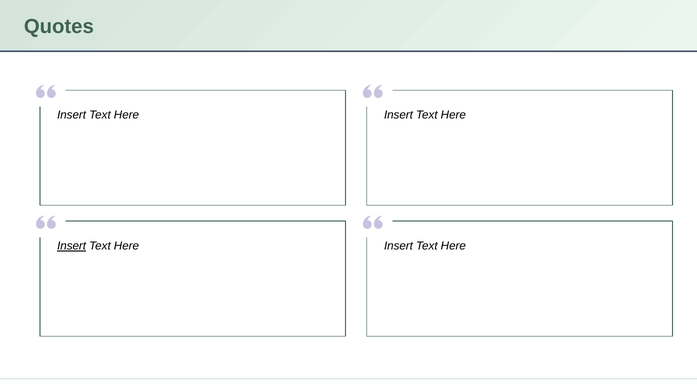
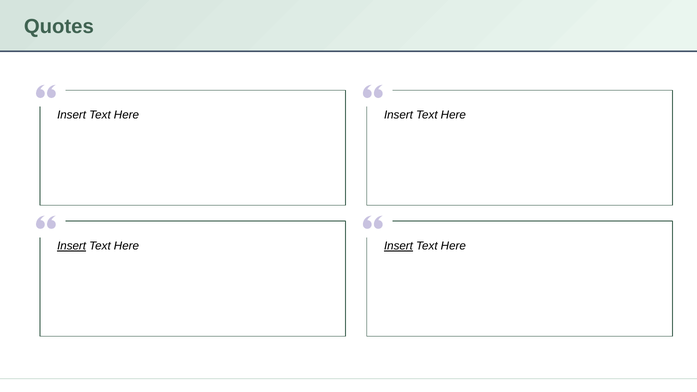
Insert at (398, 246) underline: none -> present
